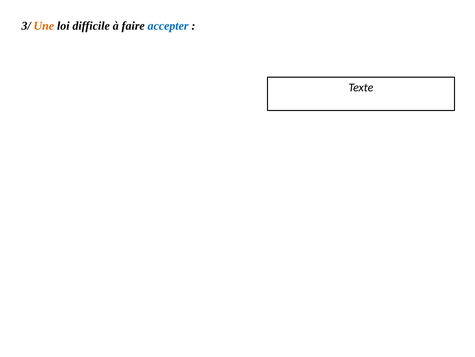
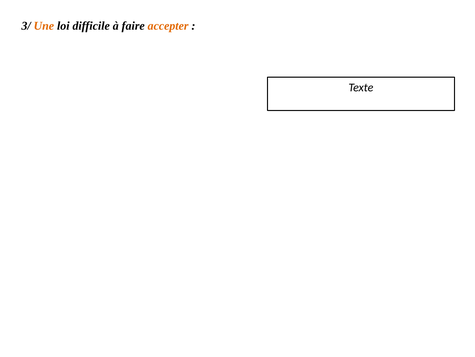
accepter colour: blue -> orange
